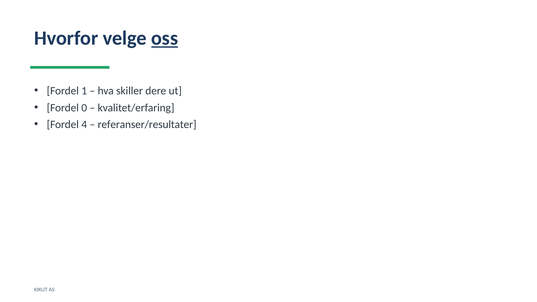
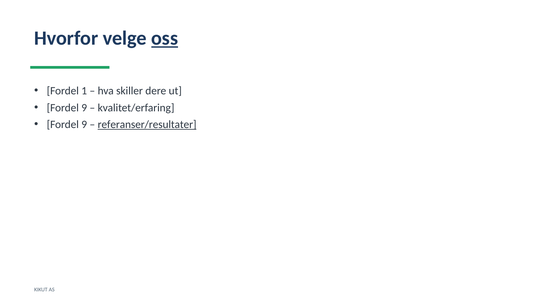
0 at (84, 108): 0 -> 9
4 at (84, 125): 4 -> 9
referanser/resultater underline: none -> present
